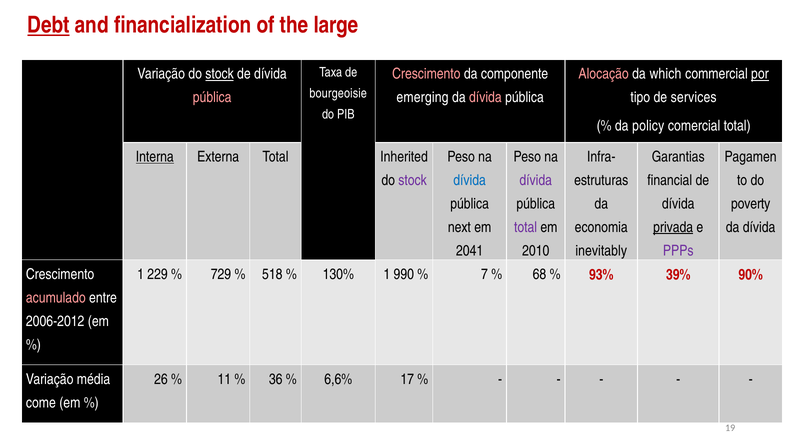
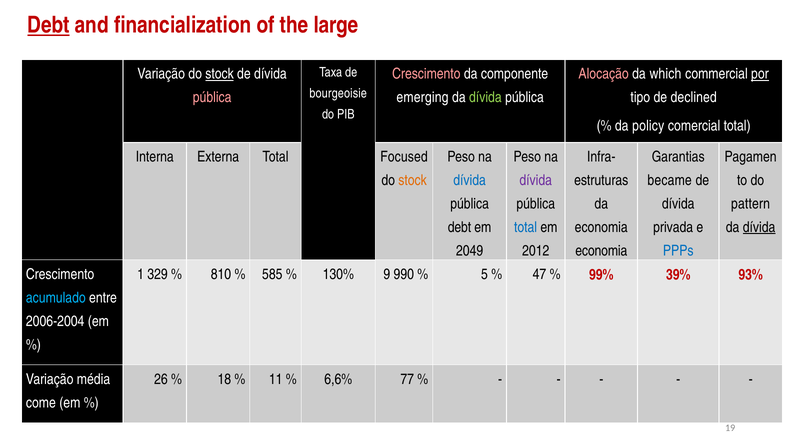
dívida at (485, 97) colour: pink -> light green
services: services -> declined
Interna underline: present -> none
Inherited: Inherited -> Focused
stock at (413, 180) colour: purple -> orange
financial: financial -> became
poverty: poverty -> pattern
next at (459, 227): next -> debt
total at (526, 227) colour: purple -> blue
privada underline: present -> none
dívida at (759, 227) underline: none -> present
2041: 2041 -> 2049
2010: 2010 -> 2012
inevitably at (601, 251): inevitably -> economia
PPPs colour: purple -> blue
229: 229 -> 329
729: 729 -> 810
518: 518 -> 585
130% 1: 1 -> 9
7: 7 -> 5
68: 68 -> 47
93%: 93% -> 99%
90%: 90% -> 93%
acumulado colour: pink -> light blue
2006-2012: 2006-2012 -> 2006-2004
11: 11 -> 18
36: 36 -> 11
17: 17 -> 77
